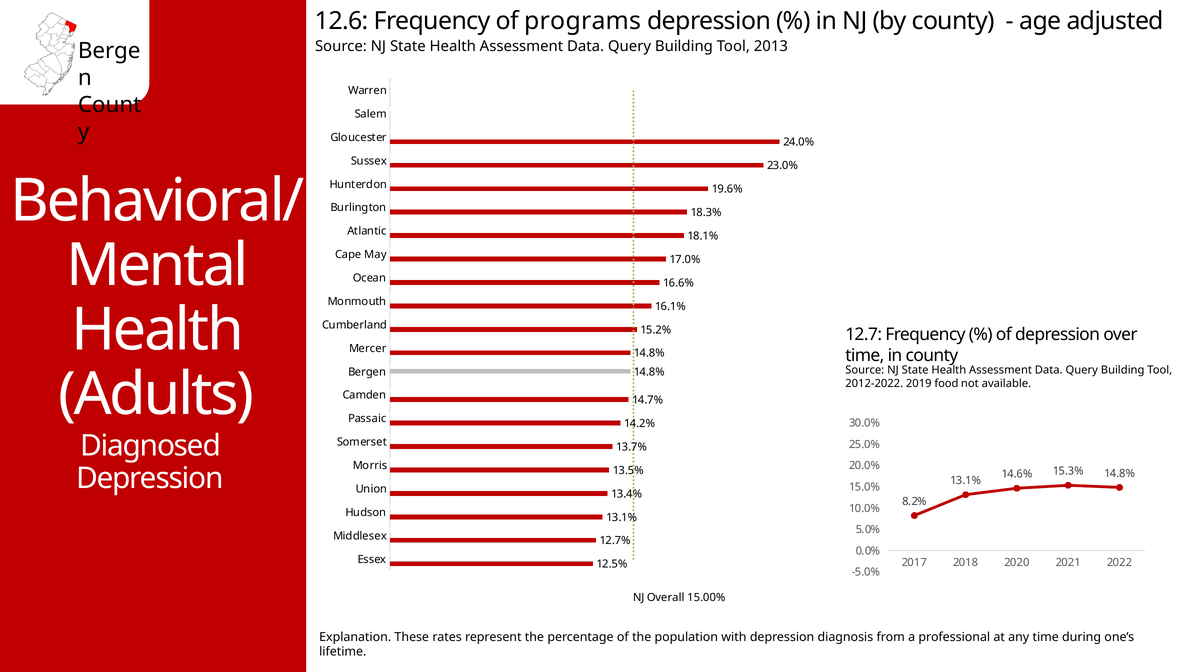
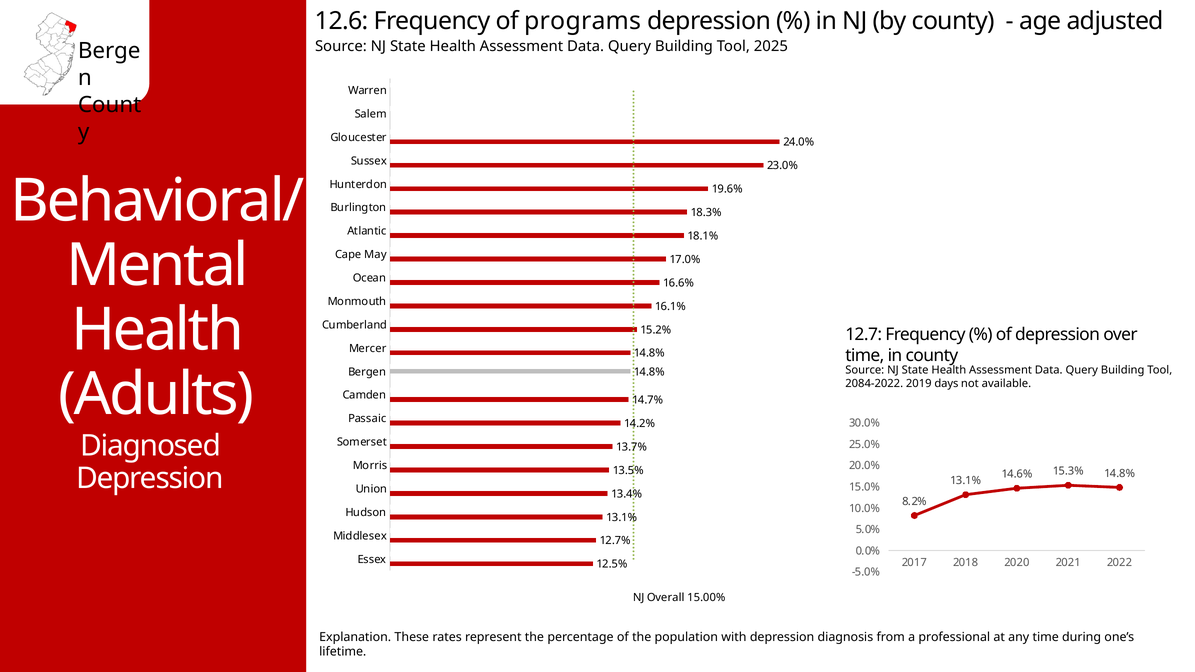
2013: 2013 -> 2025
2012-2022: 2012-2022 -> 2084-2022
food: food -> days
